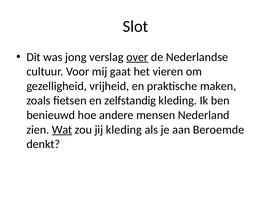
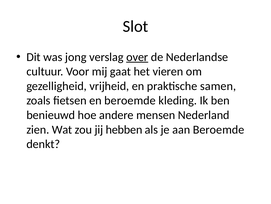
maken: maken -> samen
en zelfstandig: zelfstandig -> beroemde
Wat underline: present -> none
jij kleding: kleding -> hebben
